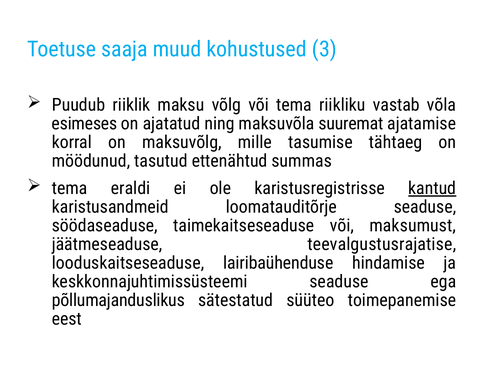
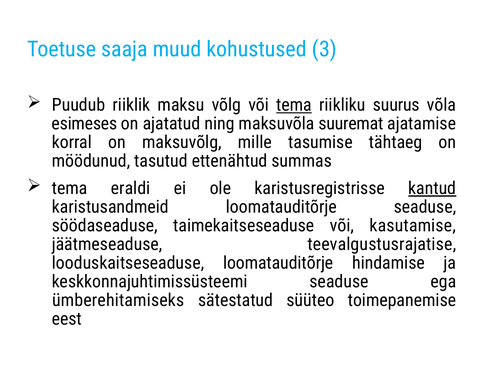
tema at (294, 105) underline: none -> present
vastab: vastab -> suurus
maksumust: maksumust -> kasutamise
looduskaitseseaduse lairibaühenduse: lairibaühenduse -> loomatauditõrje
põllumajanduslikus: põllumajanduslikus -> ümberehitamiseks
